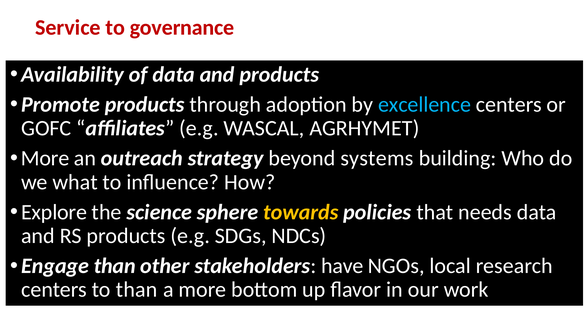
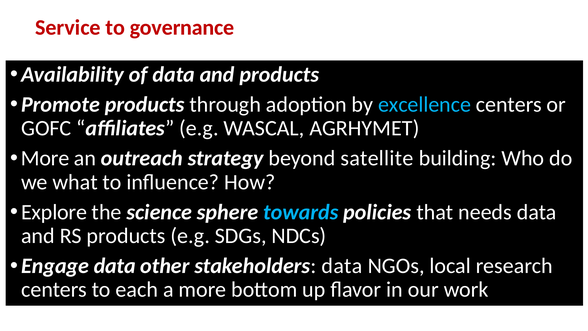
systems: systems -> satellite
towards colour: yellow -> light blue
Engage than: than -> data
stakeholders have: have -> data
to than: than -> each
